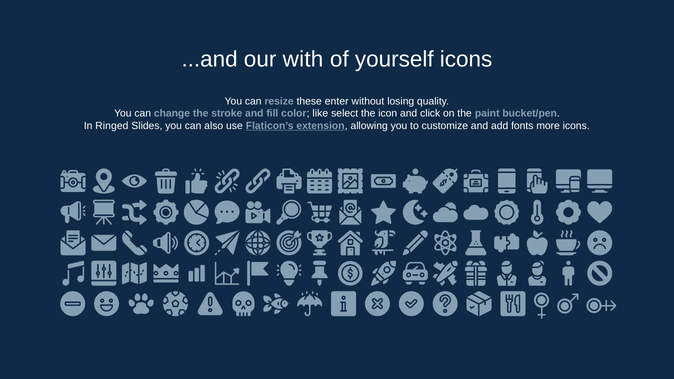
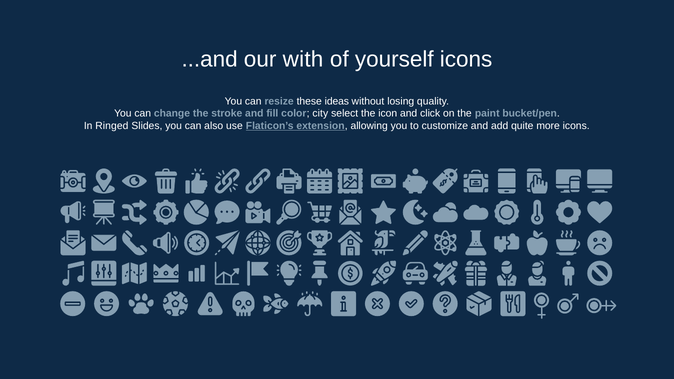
enter: enter -> ideas
like: like -> city
fonts: fonts -> quite
